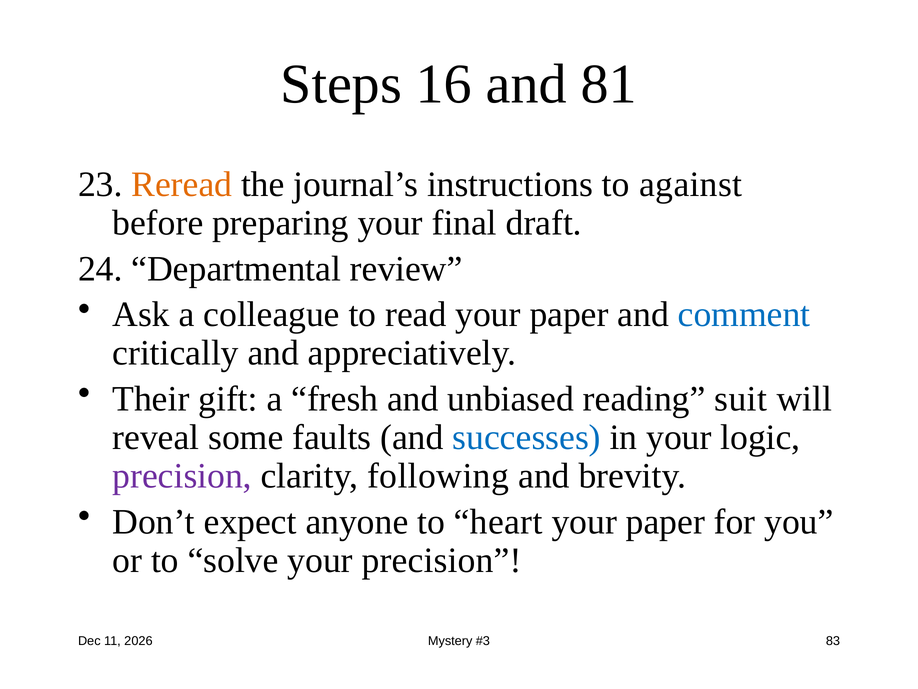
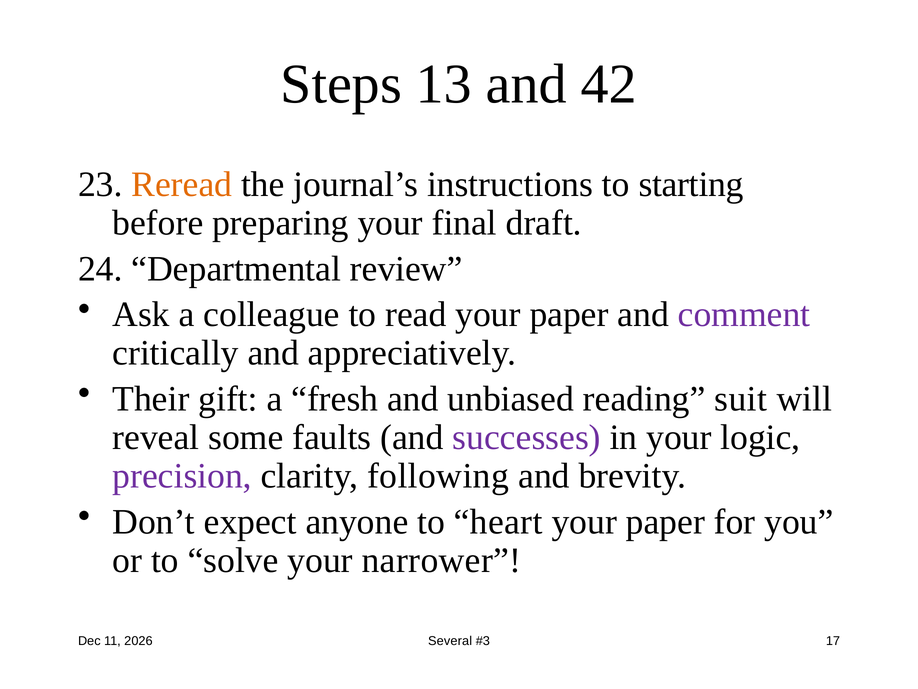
16: 16 -> 13
81: 81 -> 42
against: against -> starting
comment colour: blue -> purple
successes colour: blue -> purple
your precision: precision -> narrower
Mystery: Mystery -> Several
83: 83 -> 17
